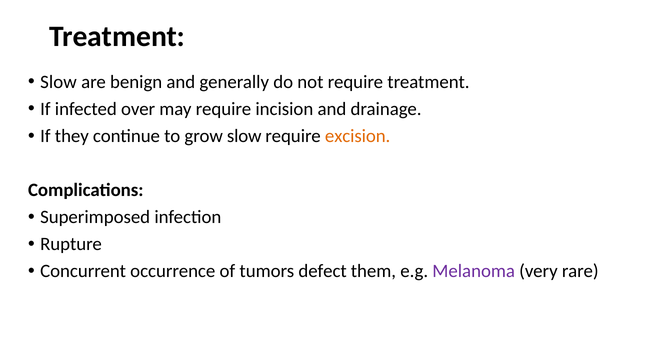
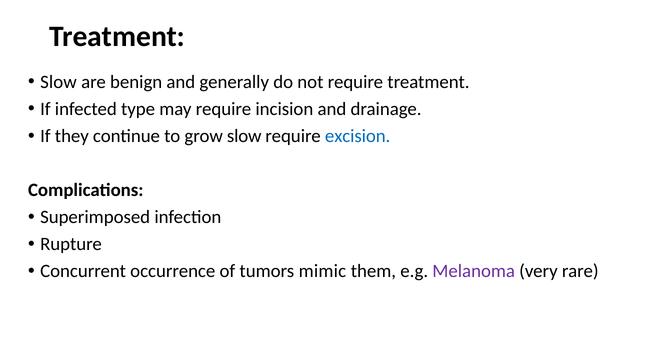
over: over -> type
excision colour: orange -> blue
defect: defect -> mimic
